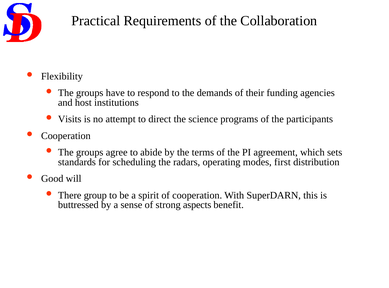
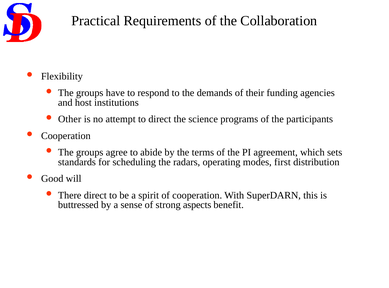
Visits: Visits -> Other
There group: group -> direct
